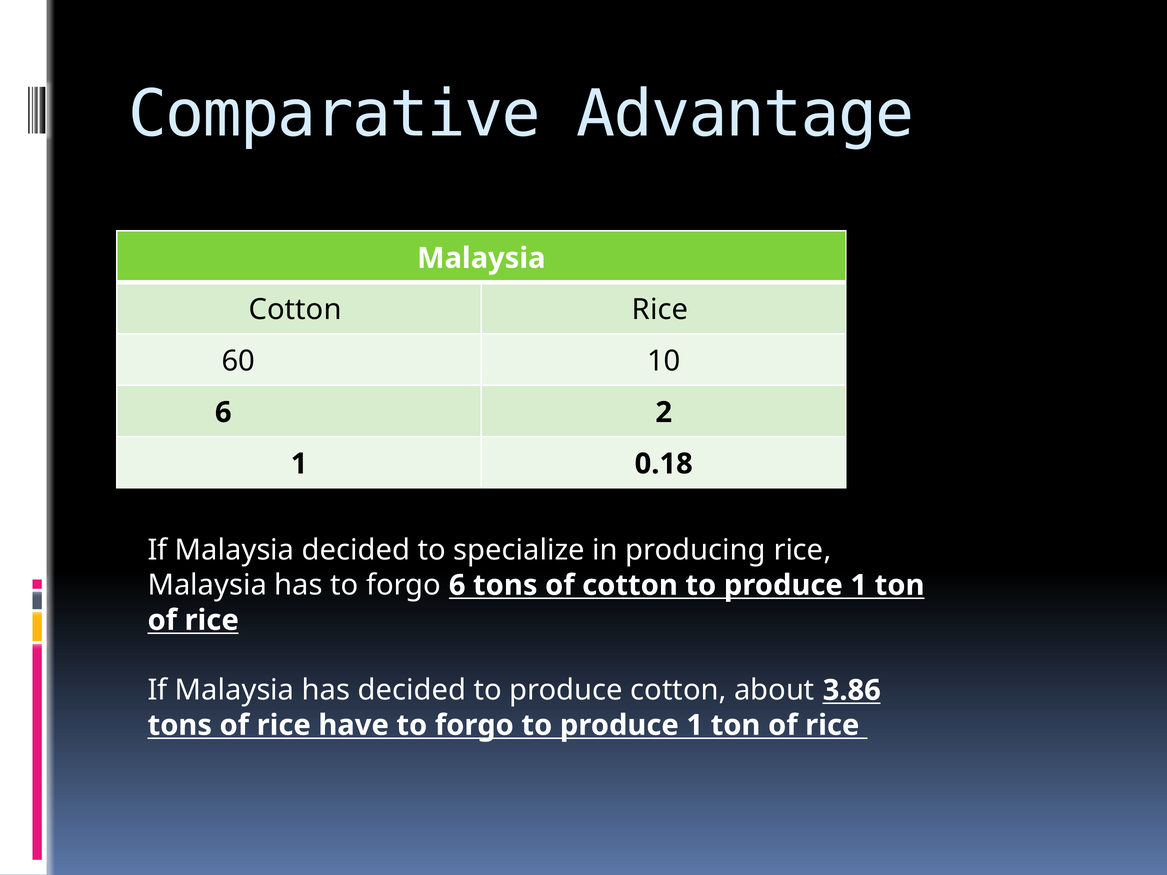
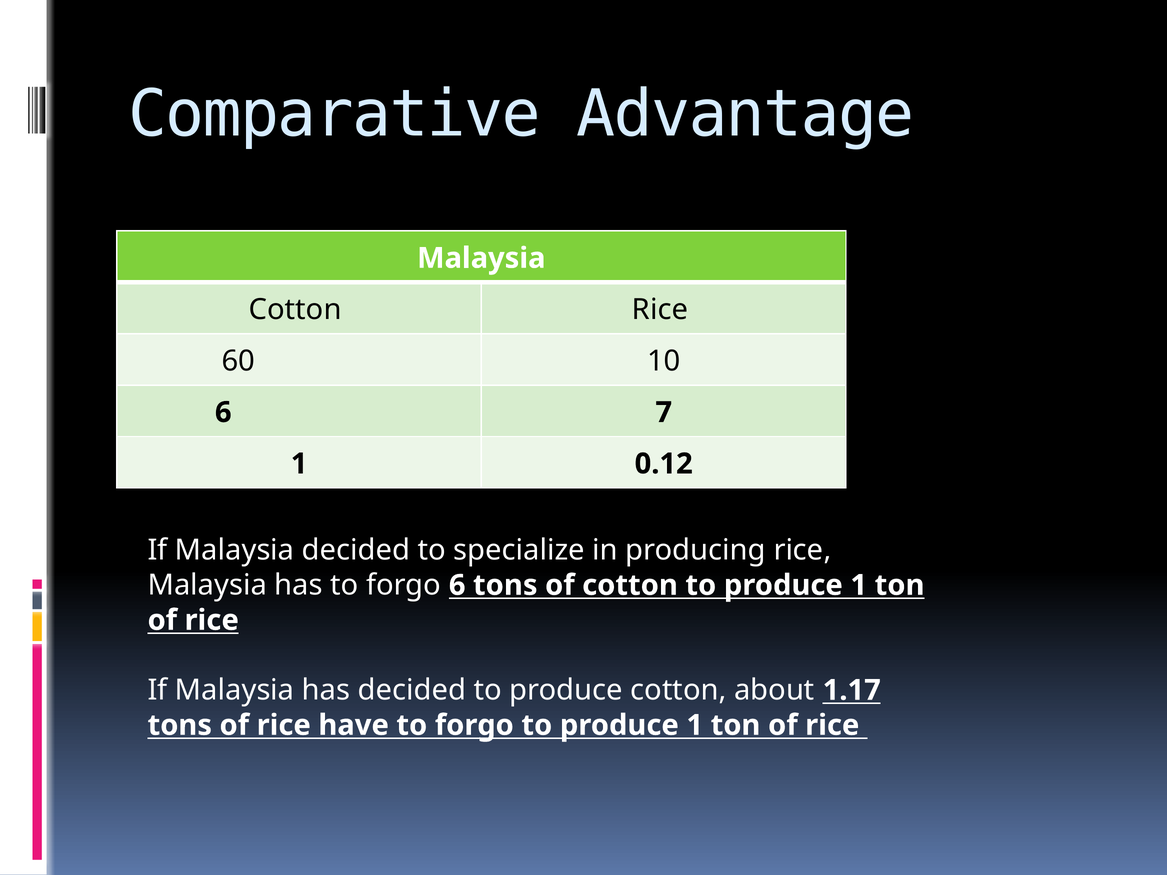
2: 2 -> 7
0.18: 0.18 -> 0.12
3.86: 3.86 -> 1.17
